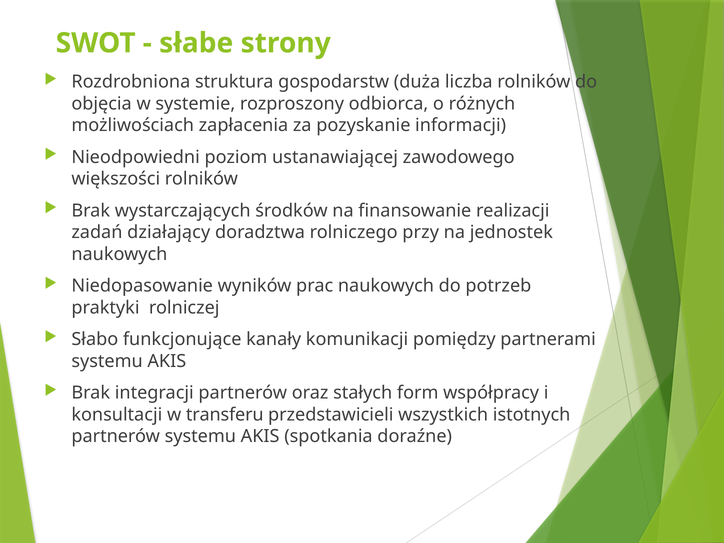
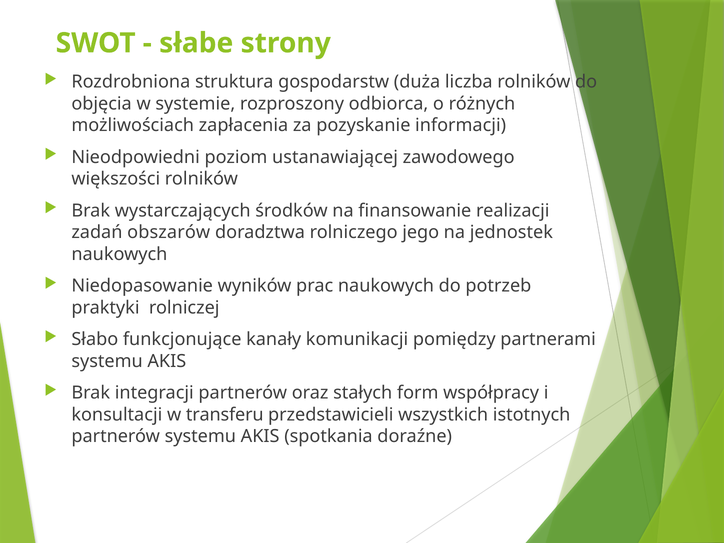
działający: działający -> obszarów
przy: przy -> jego
